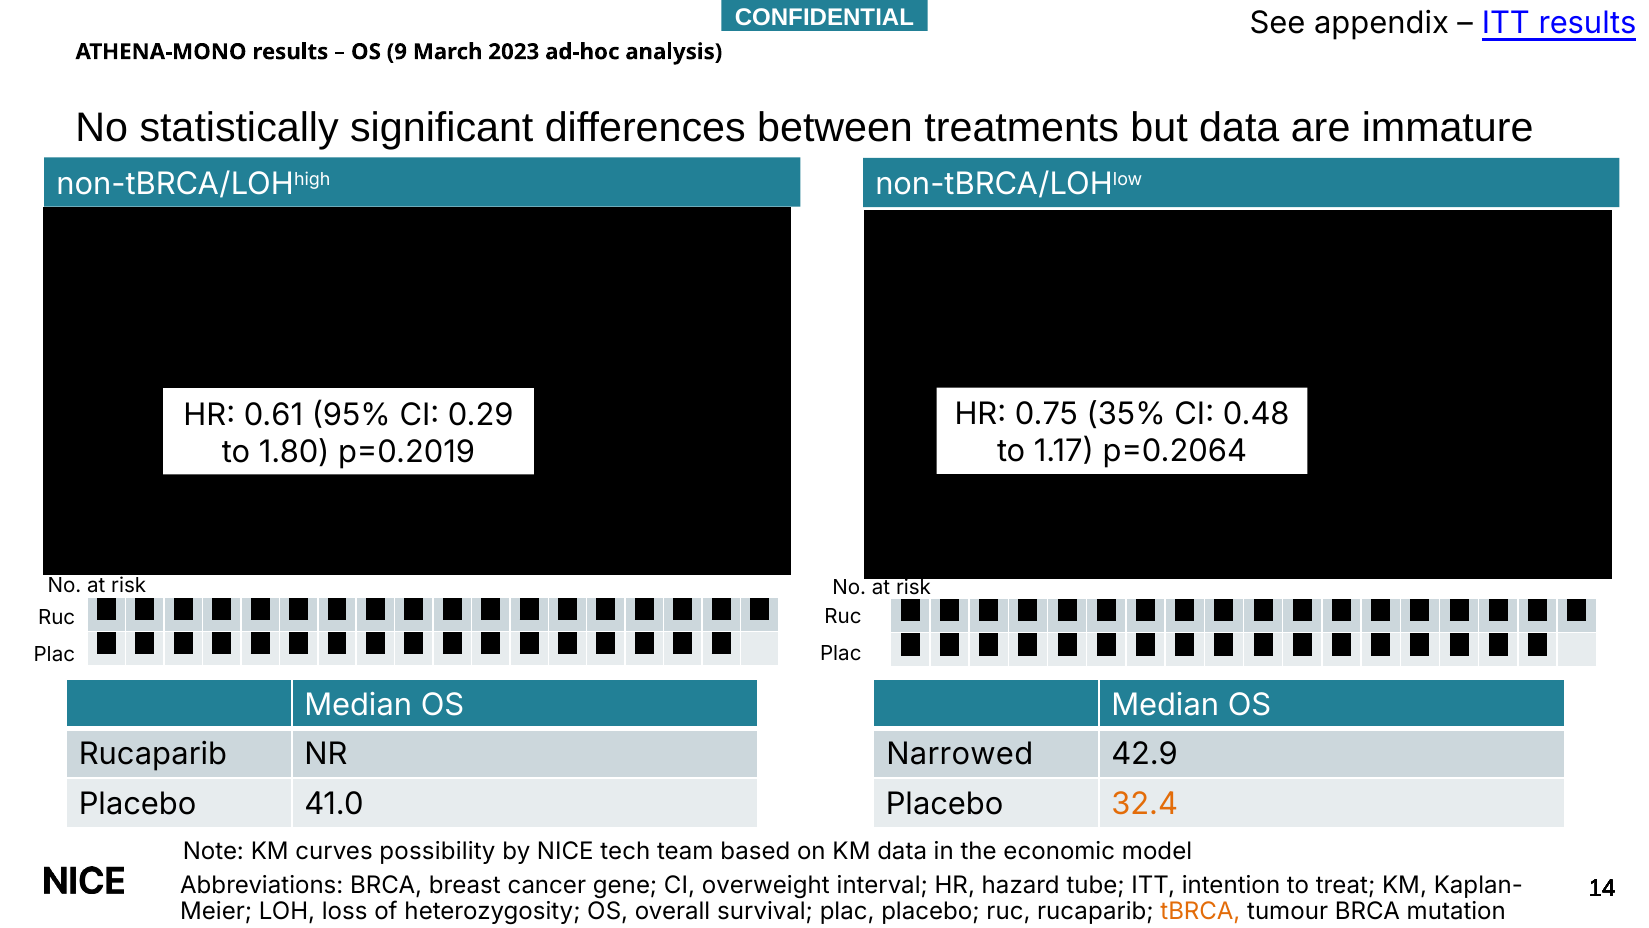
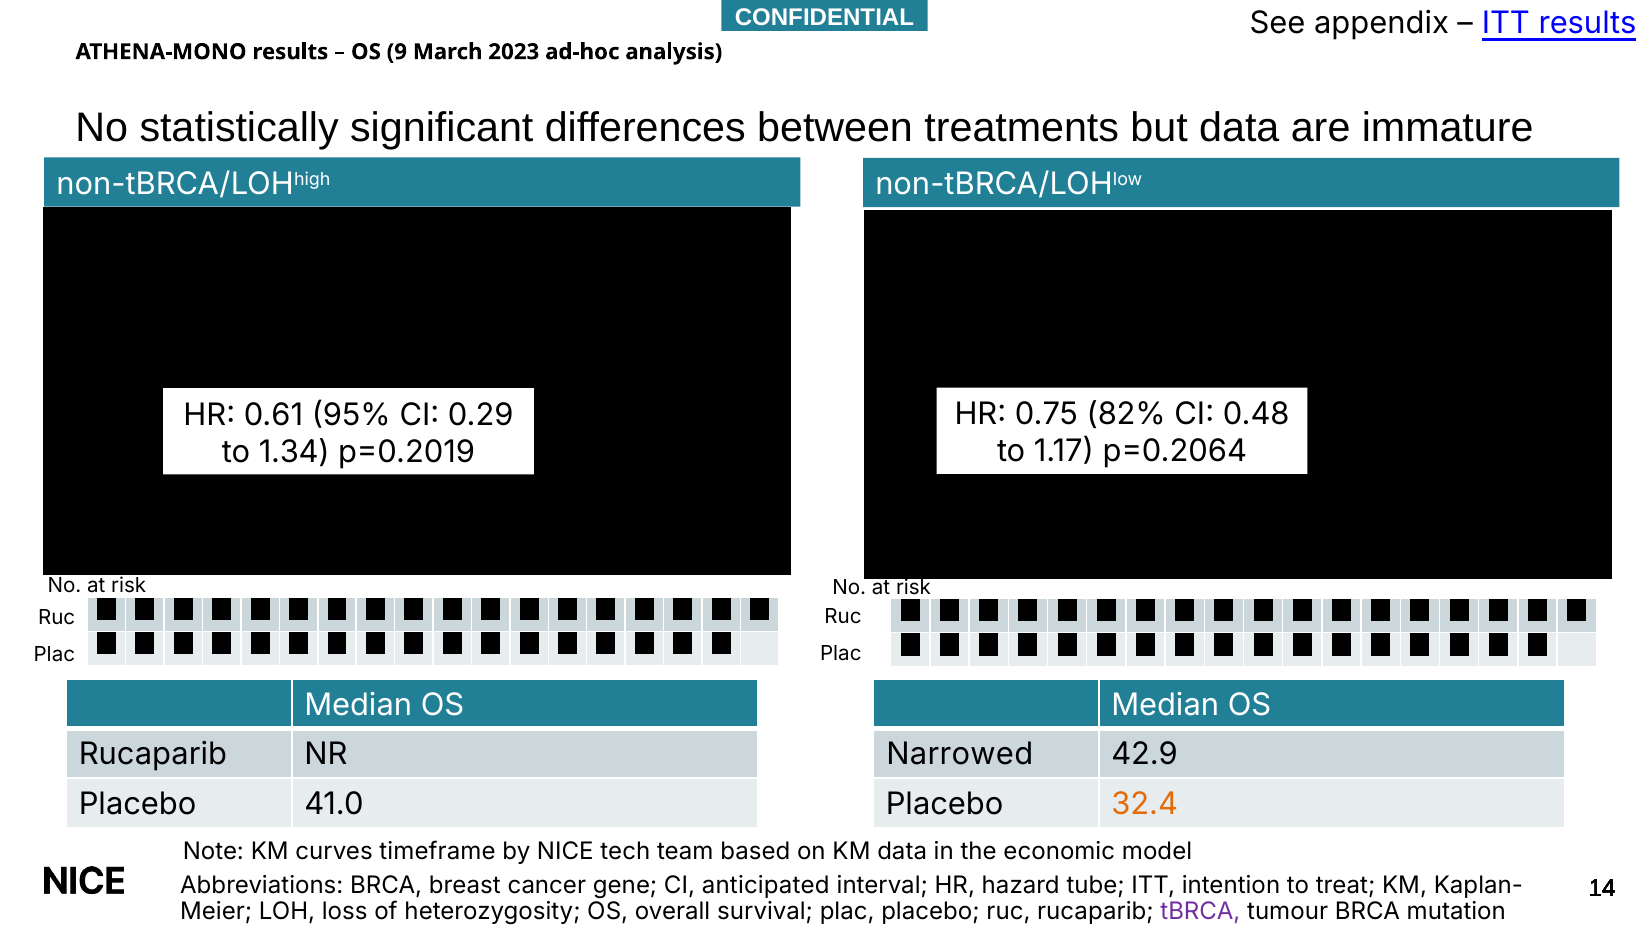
35%: 35% -> 82%
1.80: 1.80 -> 1.34
possibility: possibility -> timeframe
overweight: overweight -> anticipated
tBRCA colour: orange -> purple
